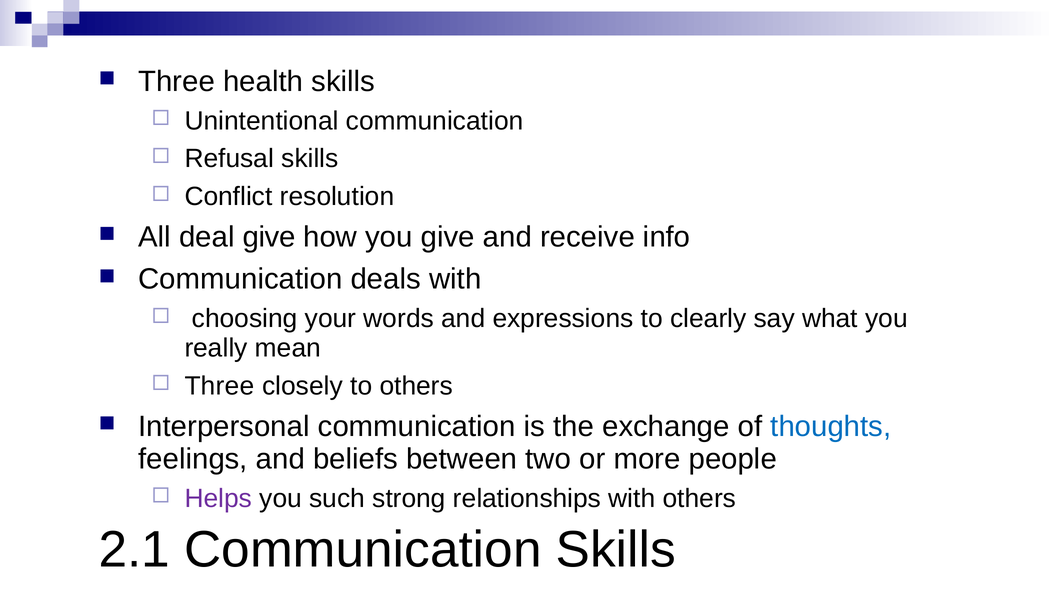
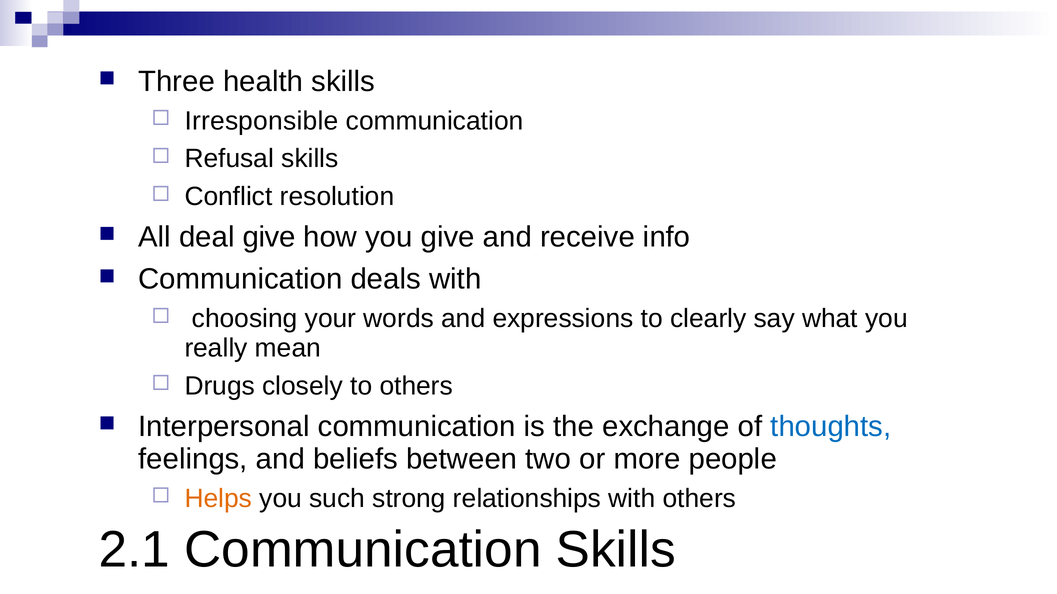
Unintentional: Unintentional -> Irresponsible
Three at (220, 386): Three -> Drugs
Helps colour: purple -> orange
